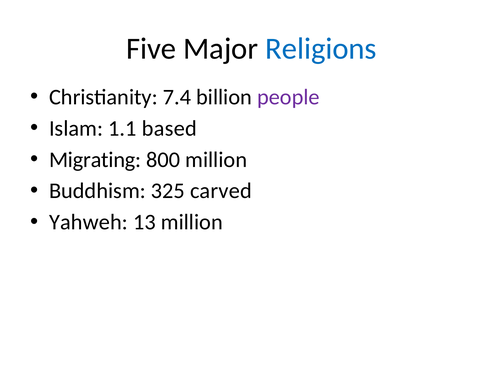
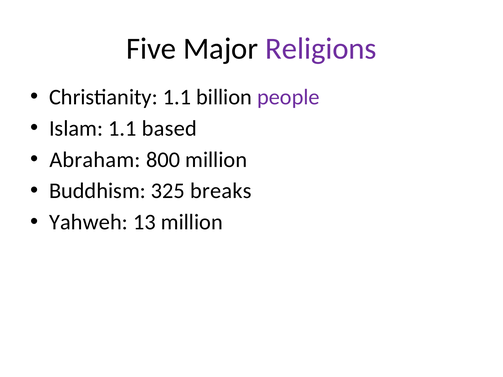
Religions colour: blue -> purple
Christianity 7.4: 7.4 -> 1.1
Migrating: Migrating -> Abraham
carved: carved -> breaks
